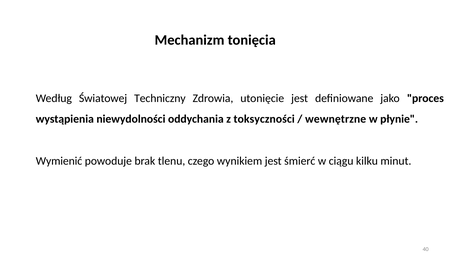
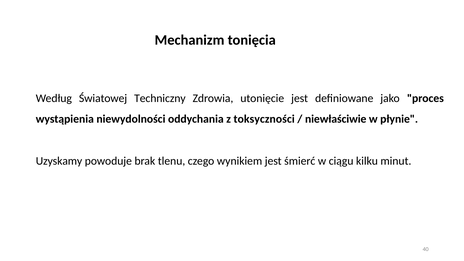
wewnętrzne: wewnętrzne -> niewłaściwie
Wymienić: Wymienić -> Uzyskamy
